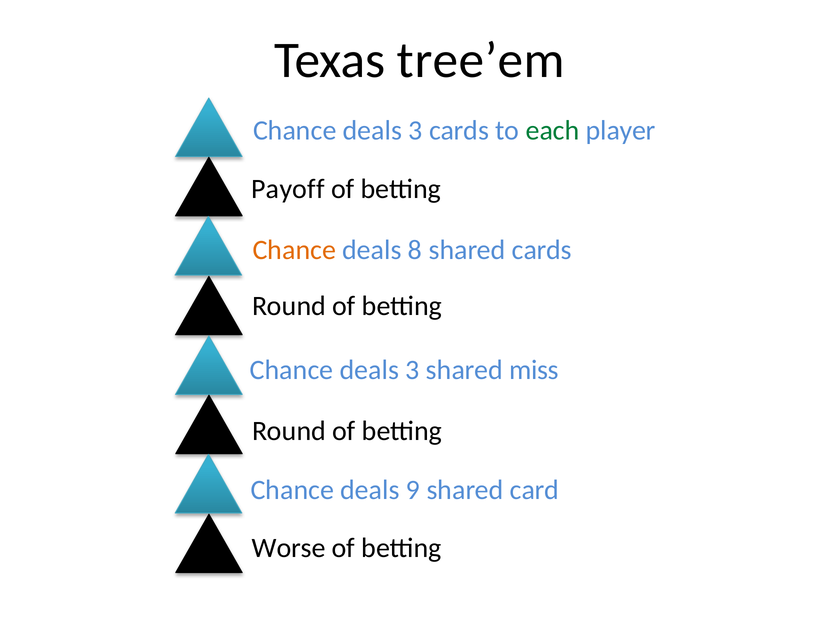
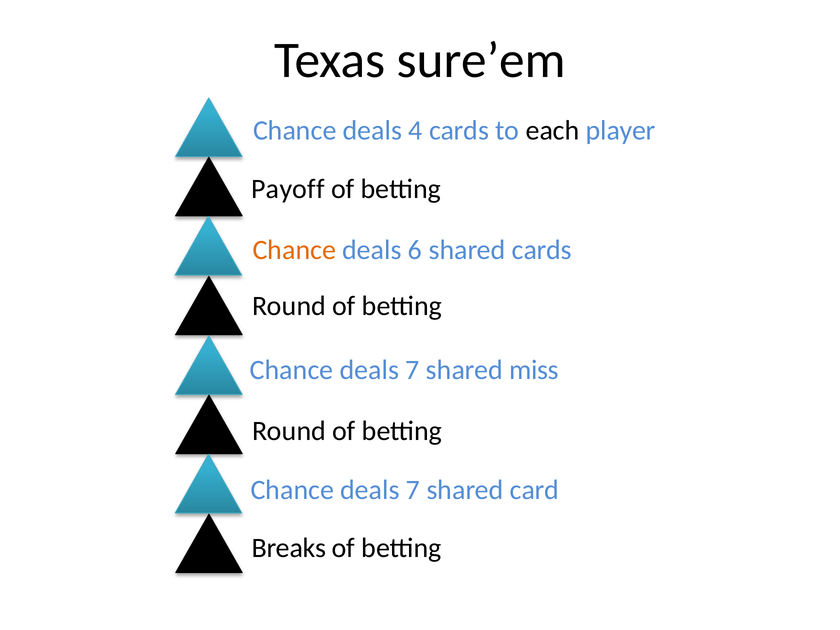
tree’em: tree’em -> sure’em
3 at (416, 131): 3 -> 4
each colour: green -> black
8: 8 -> 6
3 at (412, 370): 3 -> 7
9 at (413, 490): 9 -> 7
Worse: Worse -> Breaks
